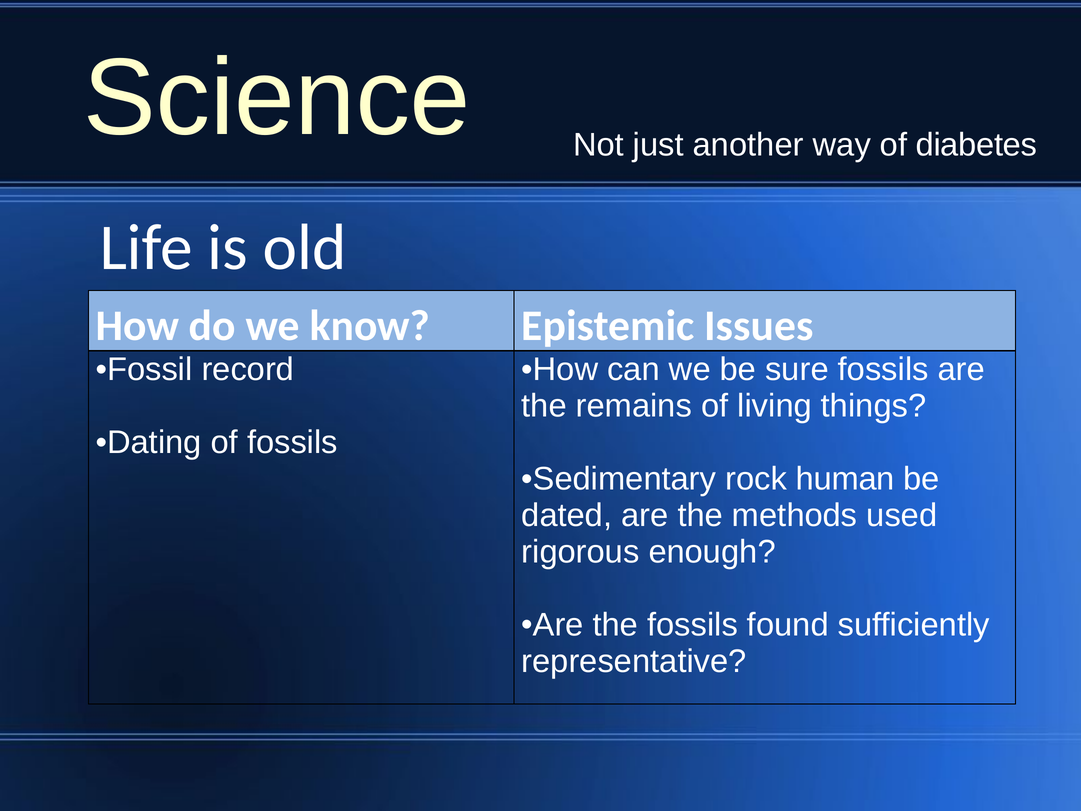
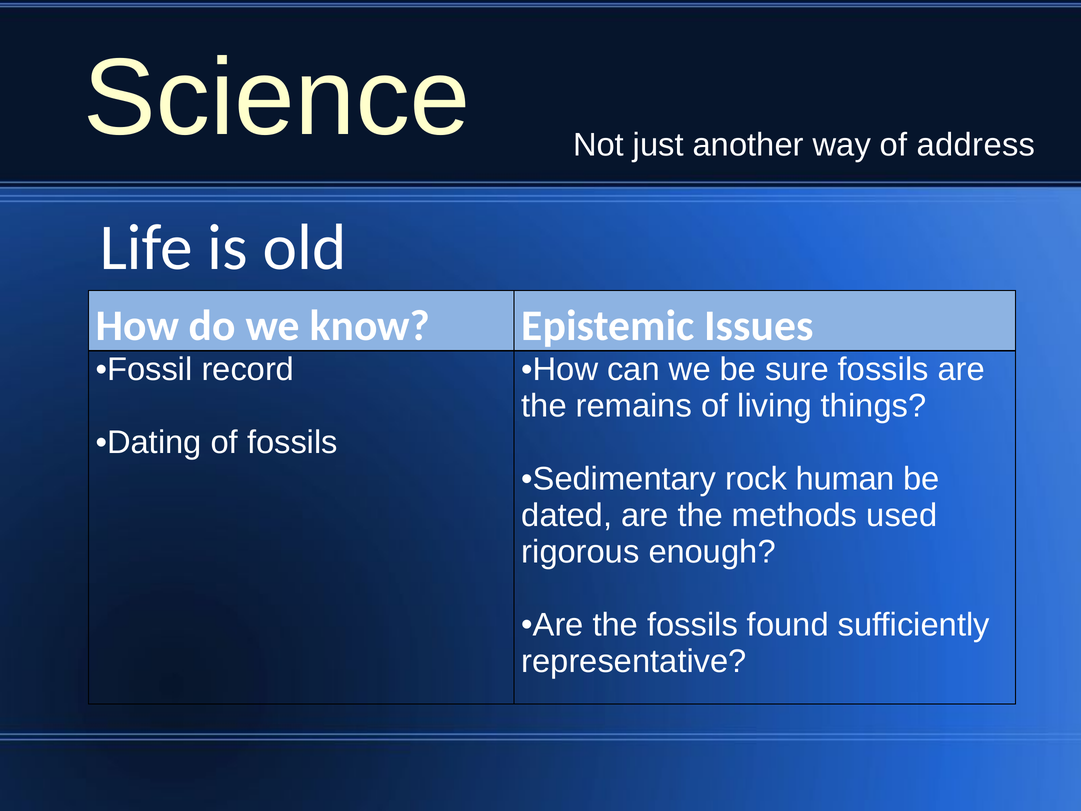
diabetes: diabetes -> address
